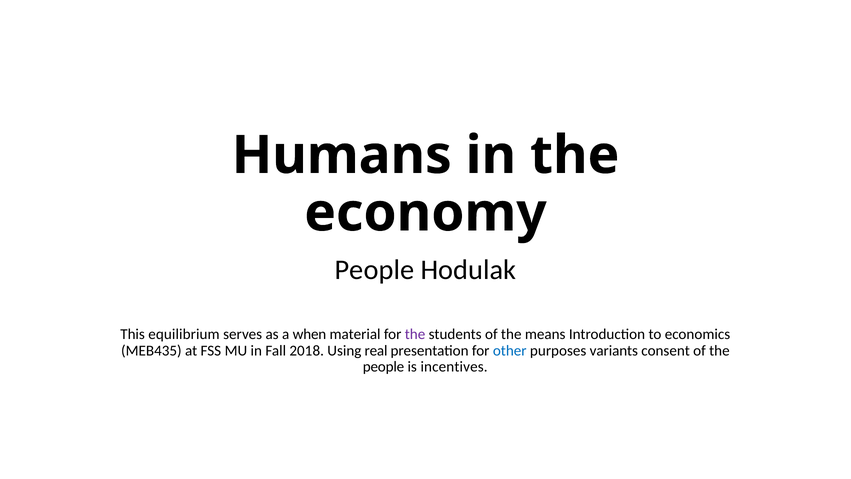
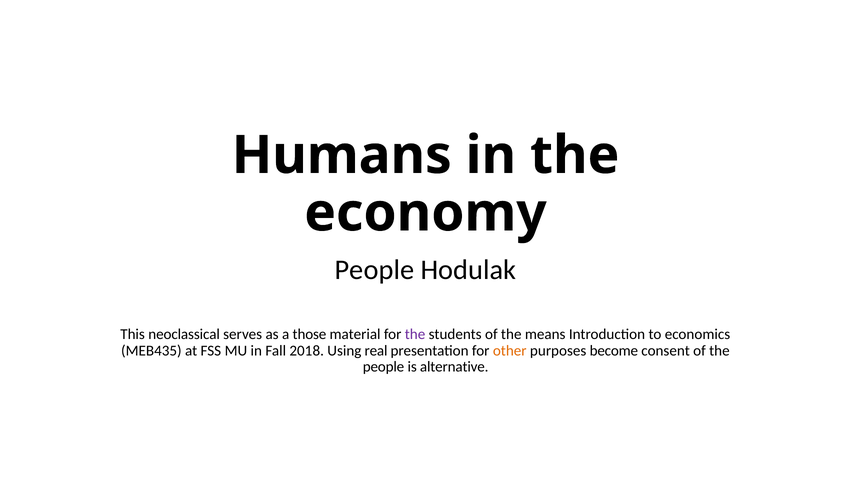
equilibrium: equilibrium -> neoclassical
when: when -> those
other colour: blue -> orange
variants: variants -> become
incentives: incentives -> alternative
